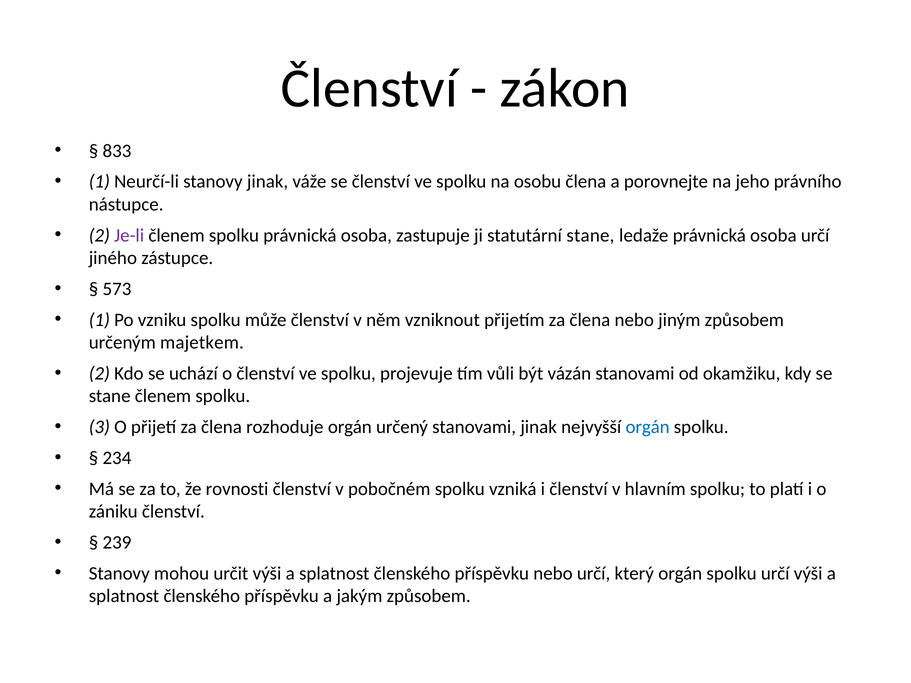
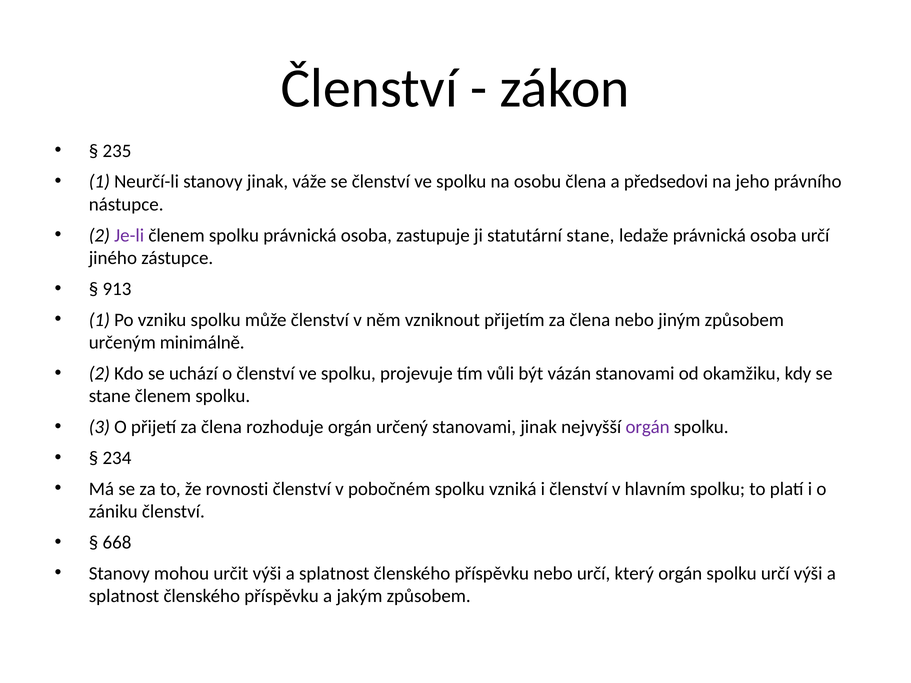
833: 833 -> 235
porovnejte: porovnejte -> předsedovi
573: 573 -> 913
majetkem: majetkem -> minimálně
orgán at (648, 427) colour: blue -> purple
239: 239 -> 668
